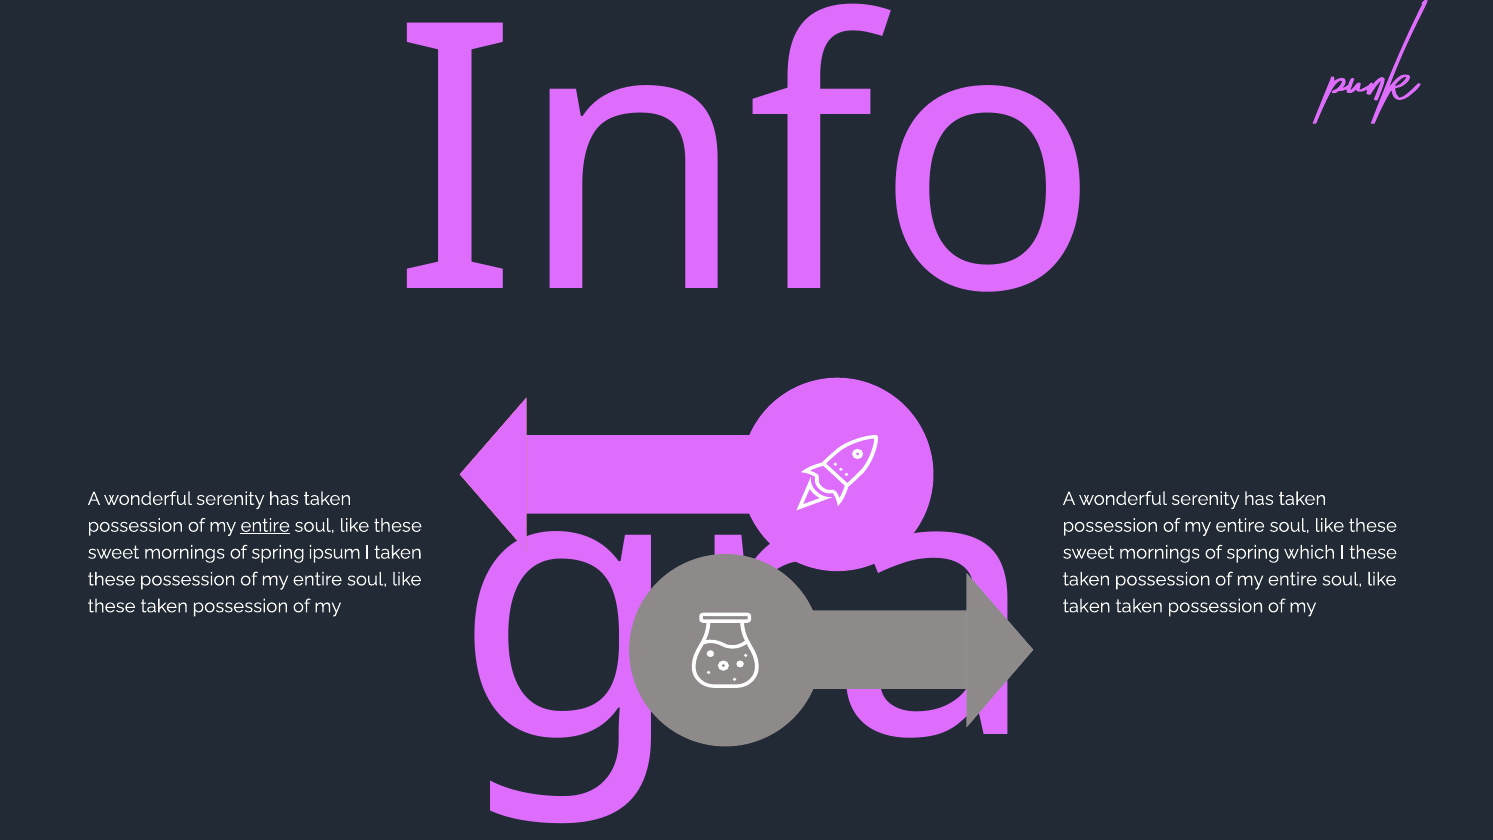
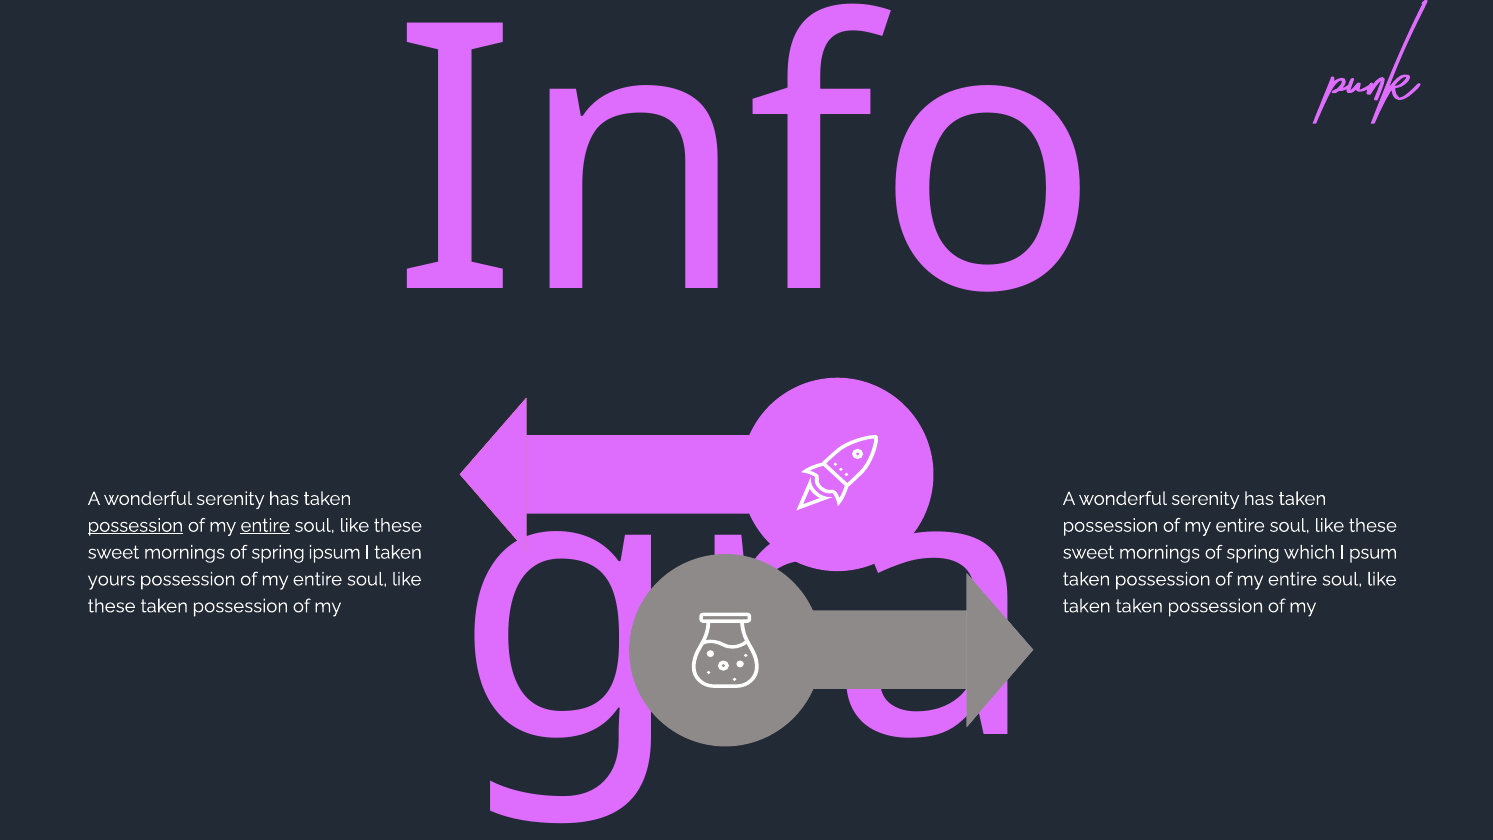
possession at (135, 525) underline: none -> present
I these: these -> psum
these at (112, 579): these -> yours
